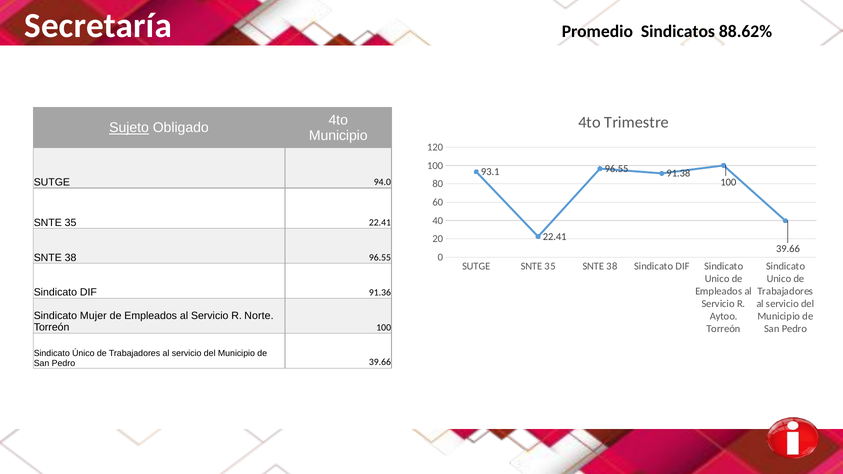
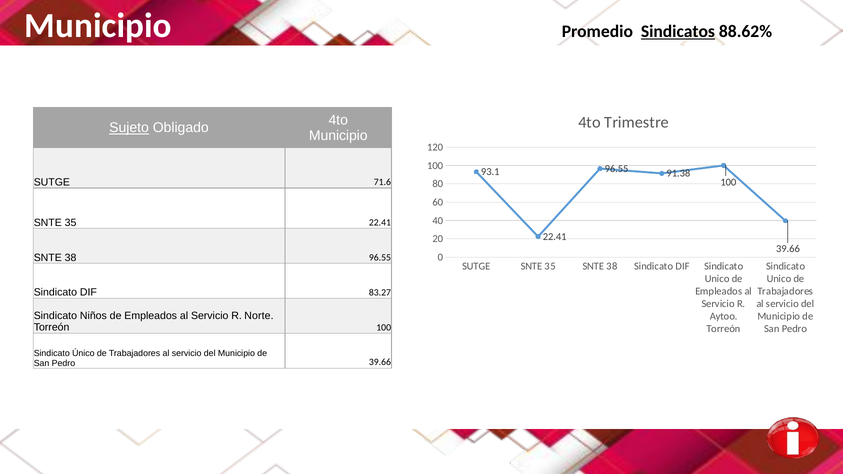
Secretaría at (98, 26): Secretaría -> Municipio
Sindicatos underline: none -> present
94.0: 94.0 -> 71.6
91.36: 91.36 -> 83.27
Mujer: Mujer -> Niños
